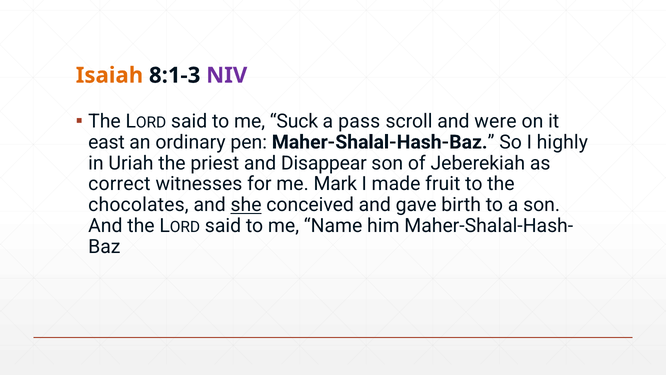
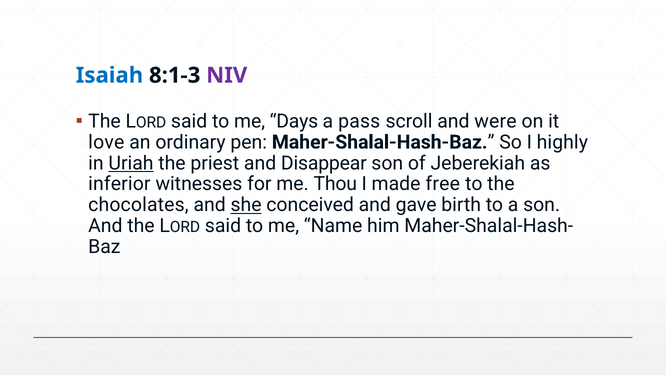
Isaiah colour: orange -> blue
Suck: Suck -> Days
east: east -> love
Uriah underline: none -> present
correct: correct -> inferior
Mark: Mark -> Thou
fruit: fruit -> free
